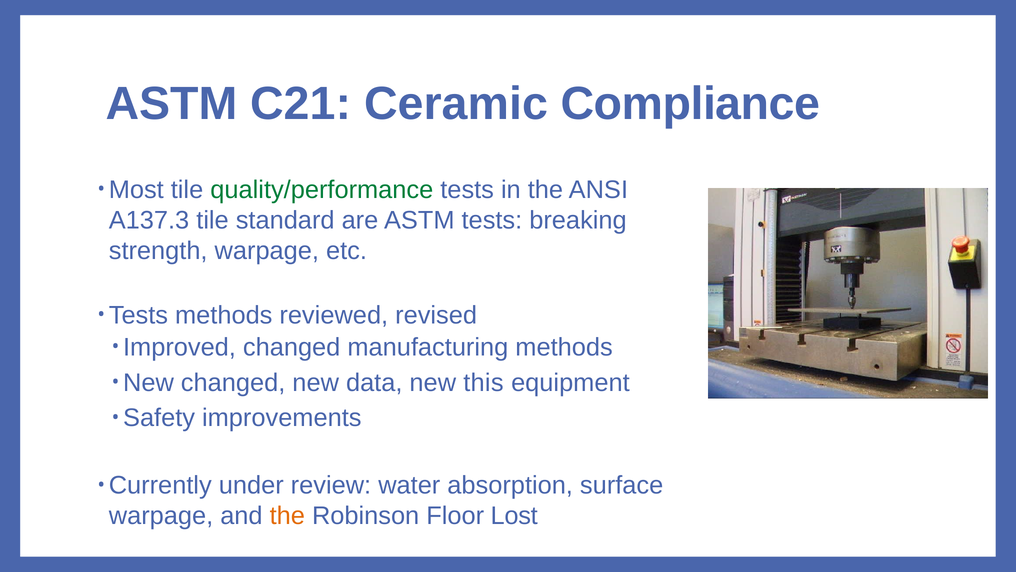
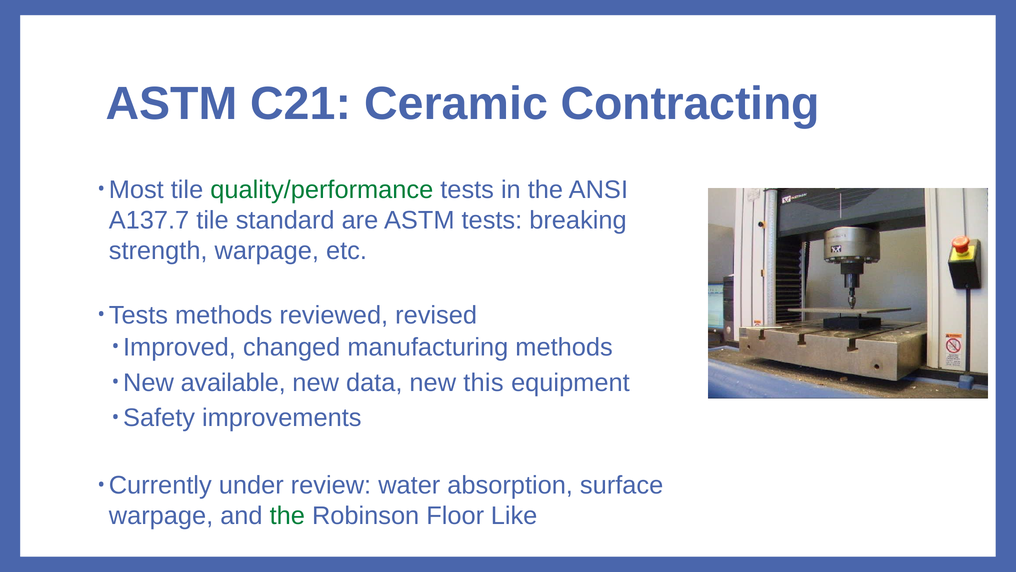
Compliance: Compliance -> Contracting
A137.3: A137.3 -> A137.7
New changed: changed -> available
the at (287, 516) colour: orange -> green
Lost: Lost -> Like
